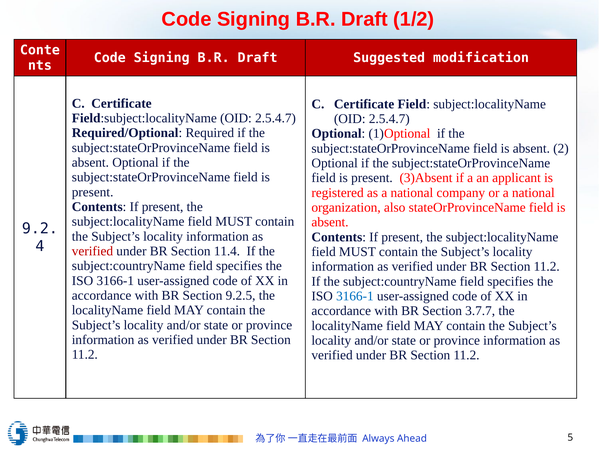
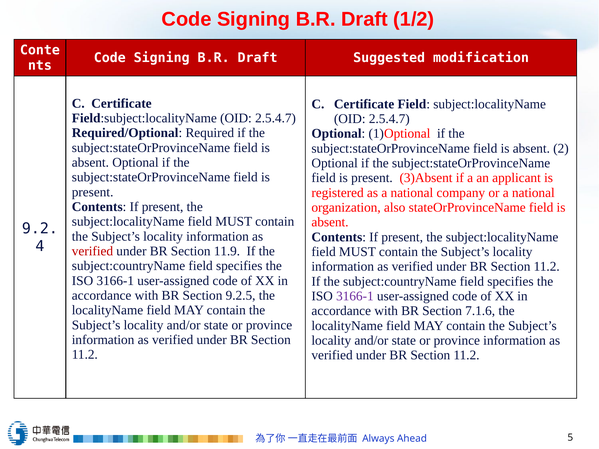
11.4: 11.4 -> 11.9
3166-1 at (355, 296) colour: blue -> purple
3.7.7: 3.7.7 -> 7.1.6
